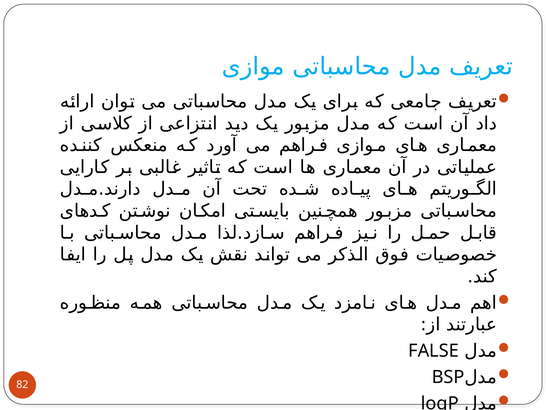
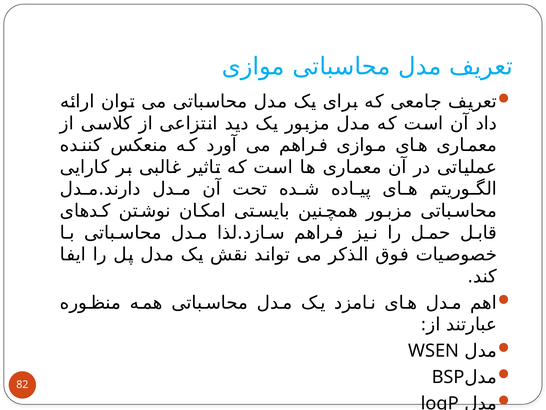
FALSE: FALSE -> WSEN
